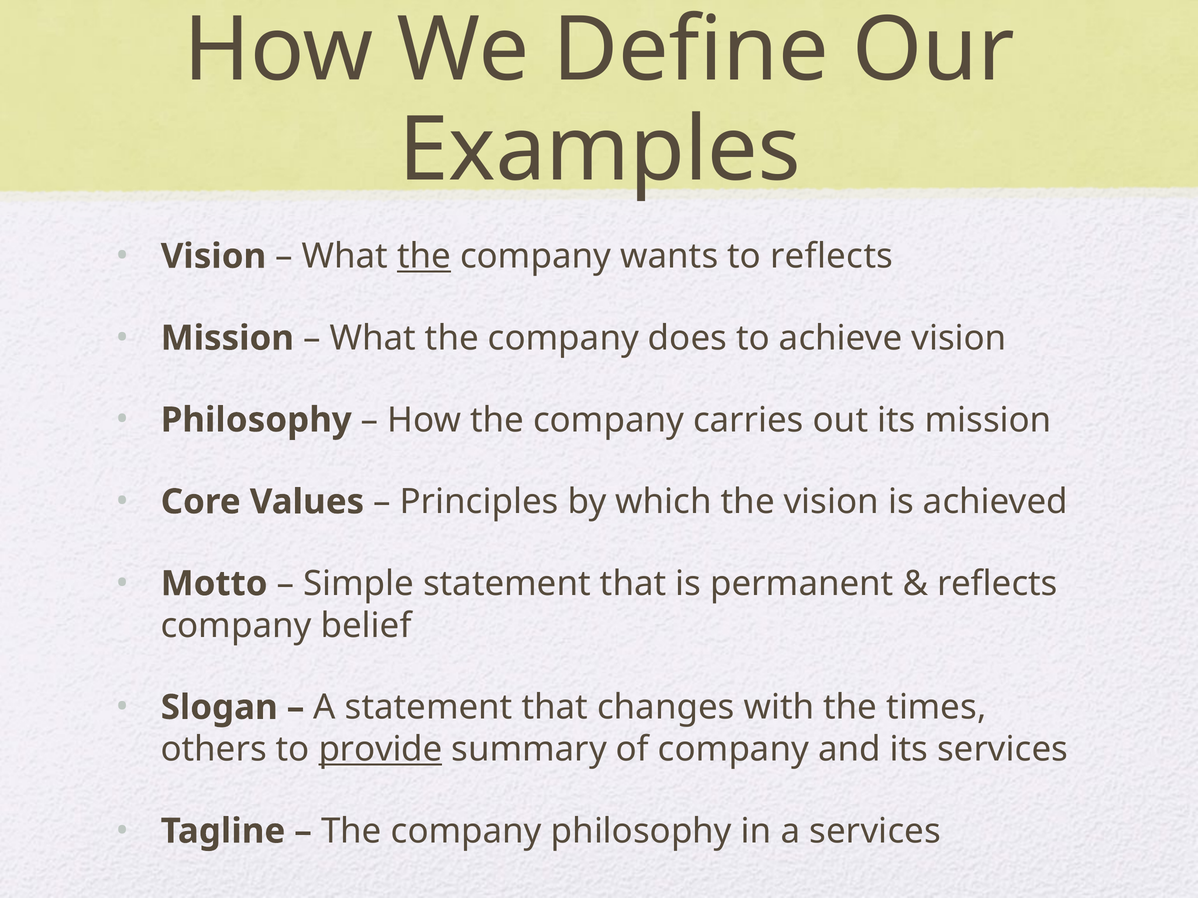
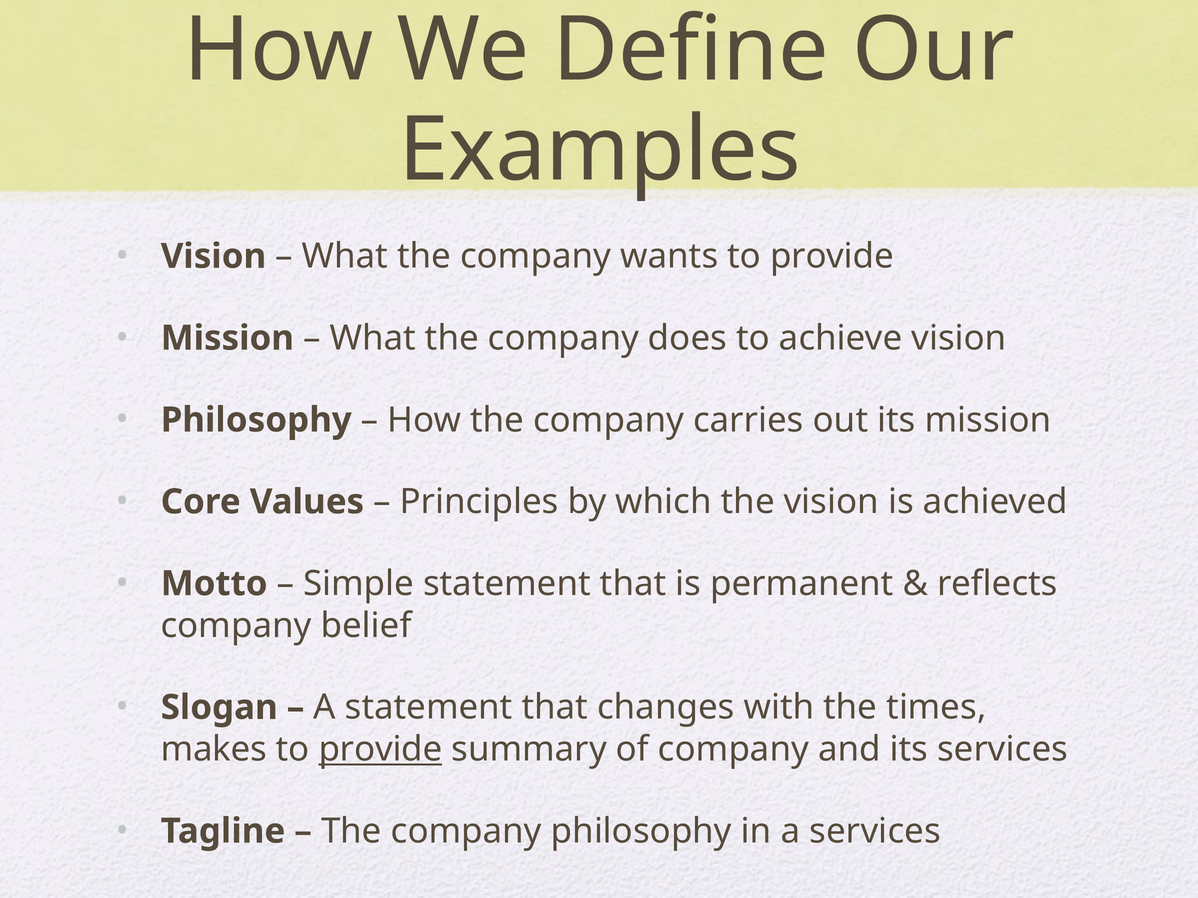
the at (424, 256) underline: present -> none
wants to reflects: reflects -> provide
others: others -> makes
